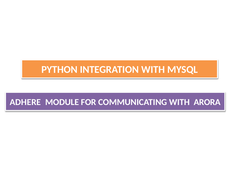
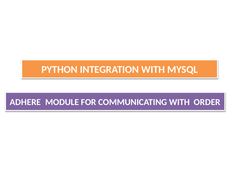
ARORA: ARORA -> ORDER
